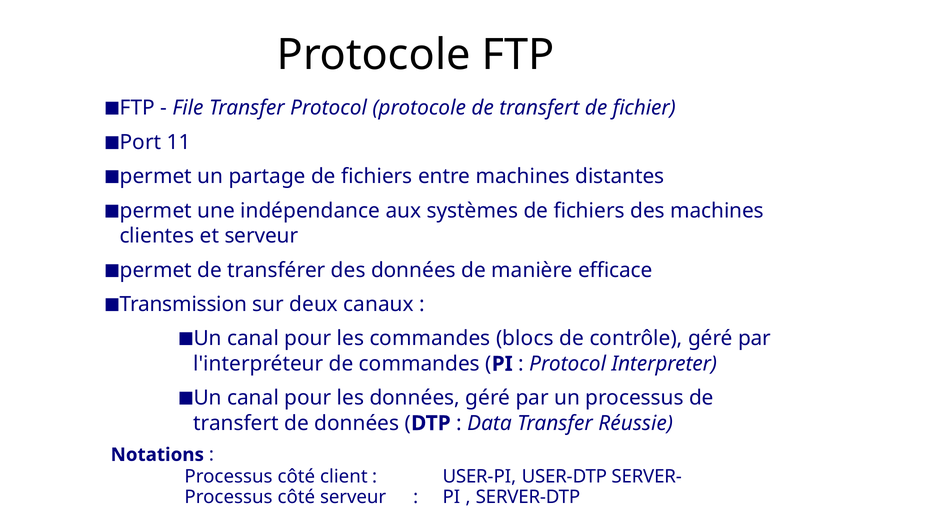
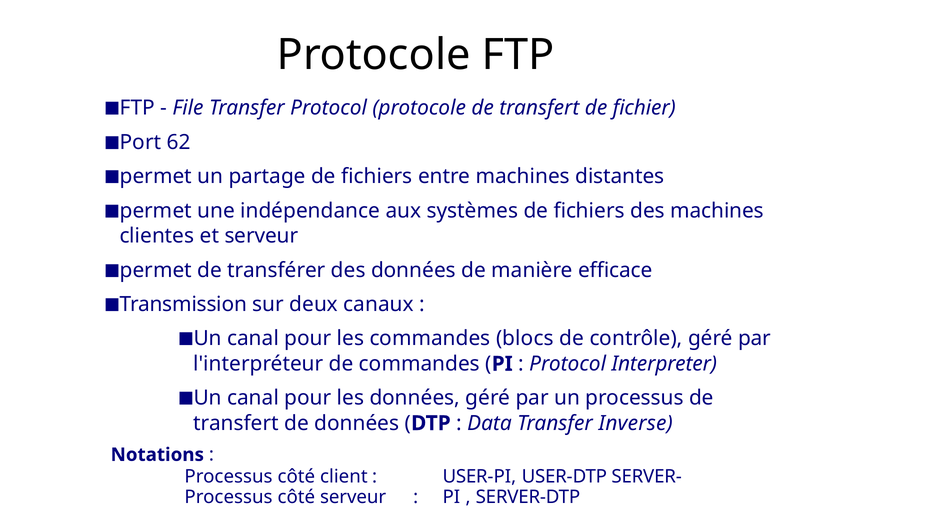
11: 11 -> 62
Réussie: Réussie -> Inverse
